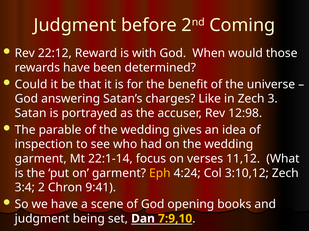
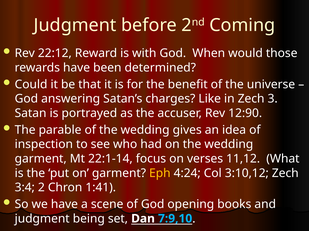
12:98: 12:98 -> 12:90
9:41: 9:41 -> 1:41
7:9,10 colour: yellow -> light blue
